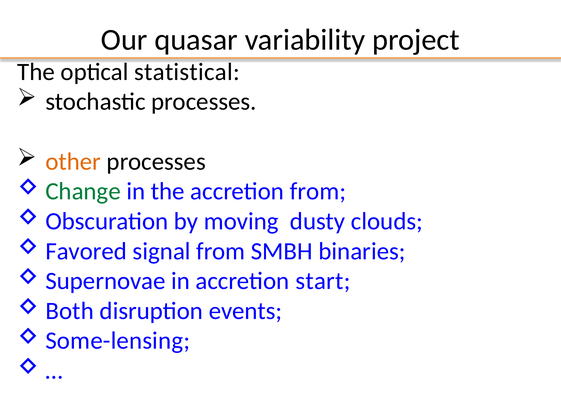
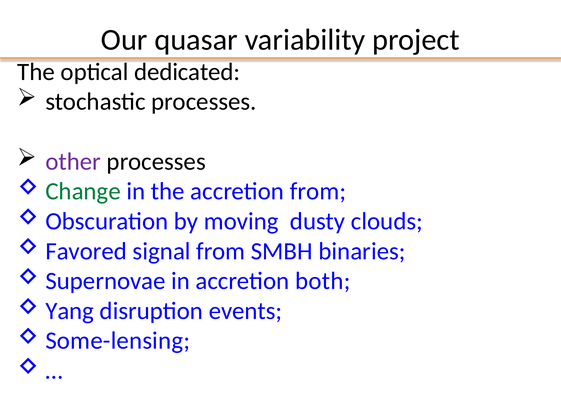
statistical: statistical -> dedicated
other colour: orange -> purple
start: start -> both
Both: Both -> Yang
